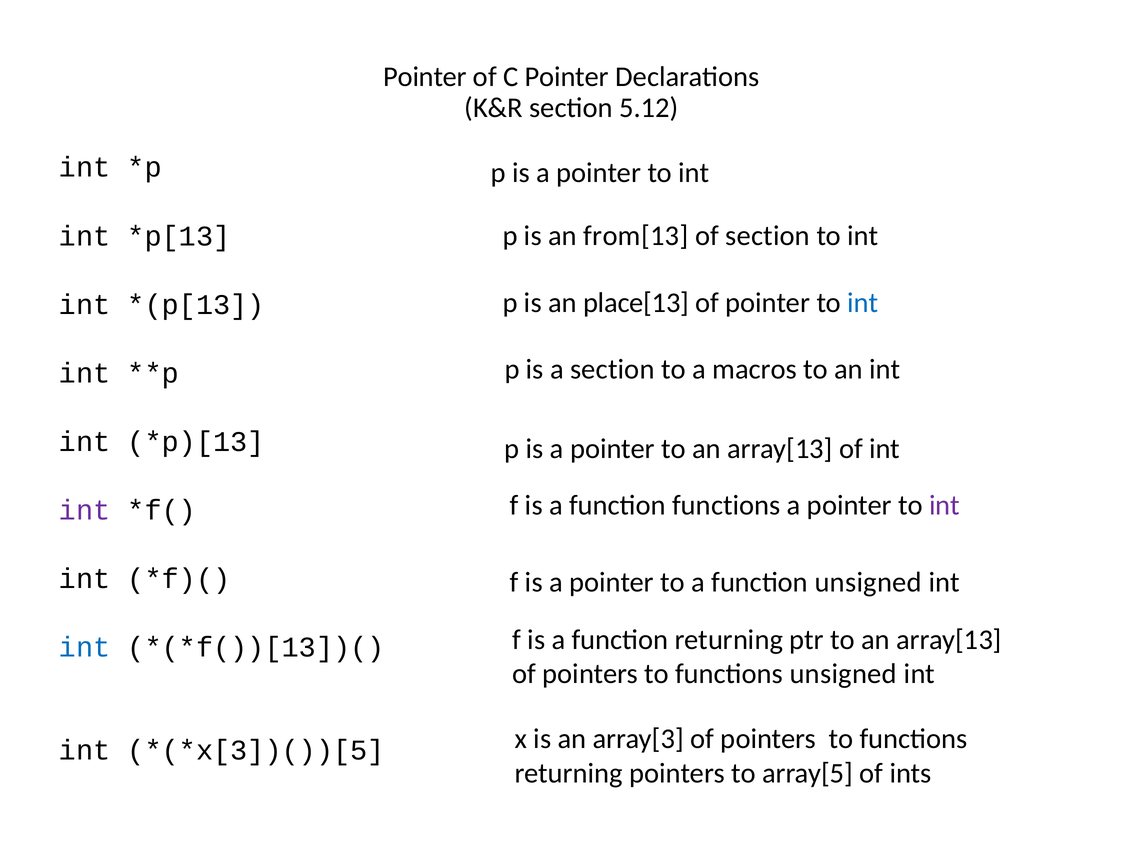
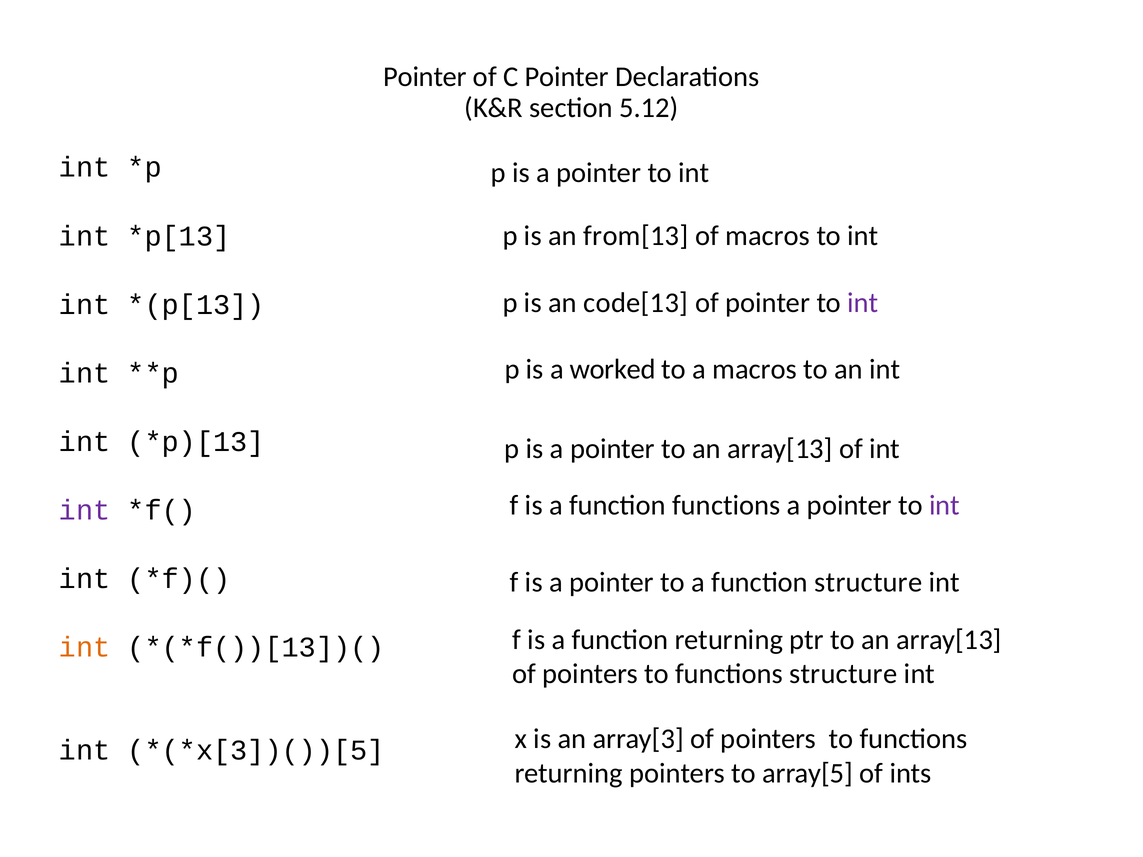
of section: section -> macros
place[13: place[13 -> code[13
int at (863, 303) colour: blue -> purple
a section: section -> worked
function unsigned: unsigned -> structure
int at (85, 648) colour: blue -> orange
functions unsigned: unsigned -> structure
